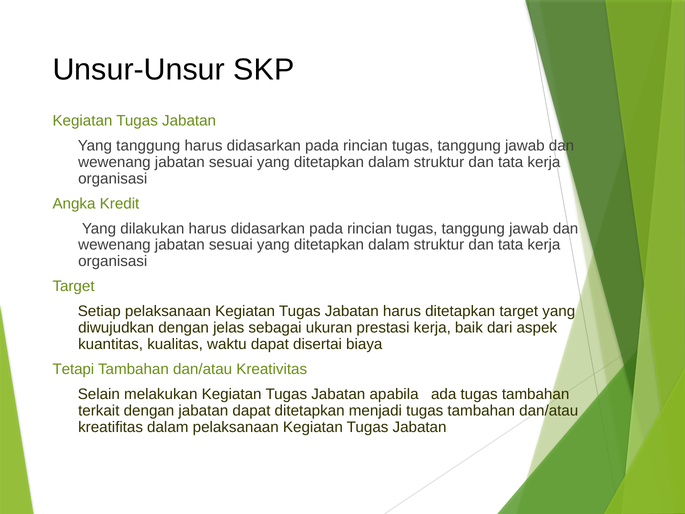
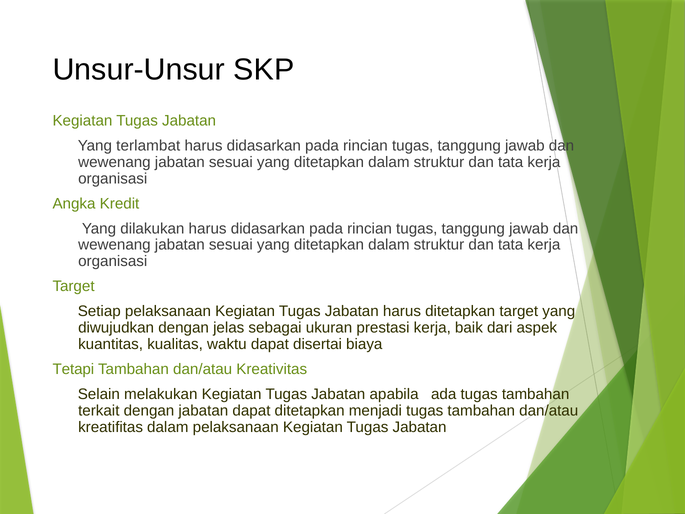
Yang tanggung: tanggung -> terlambat
